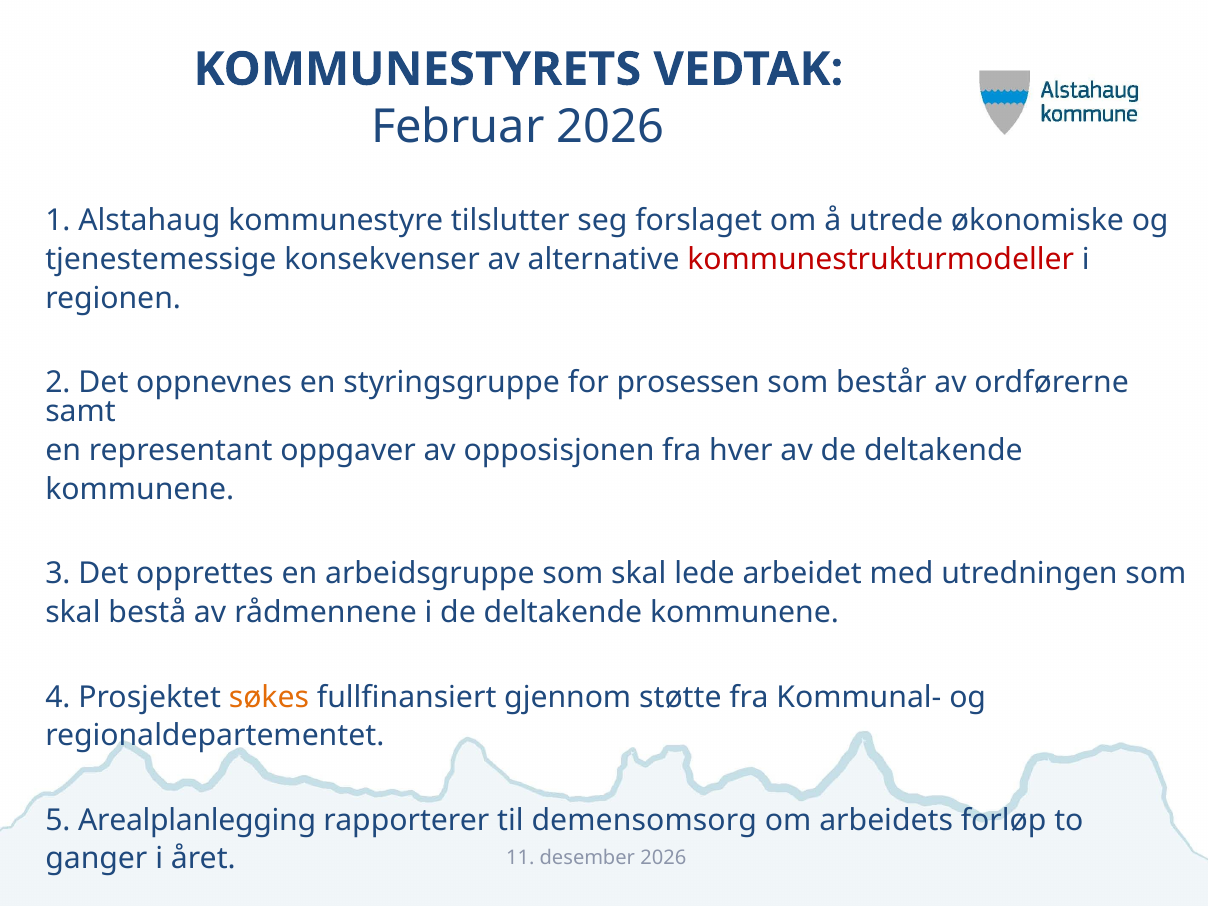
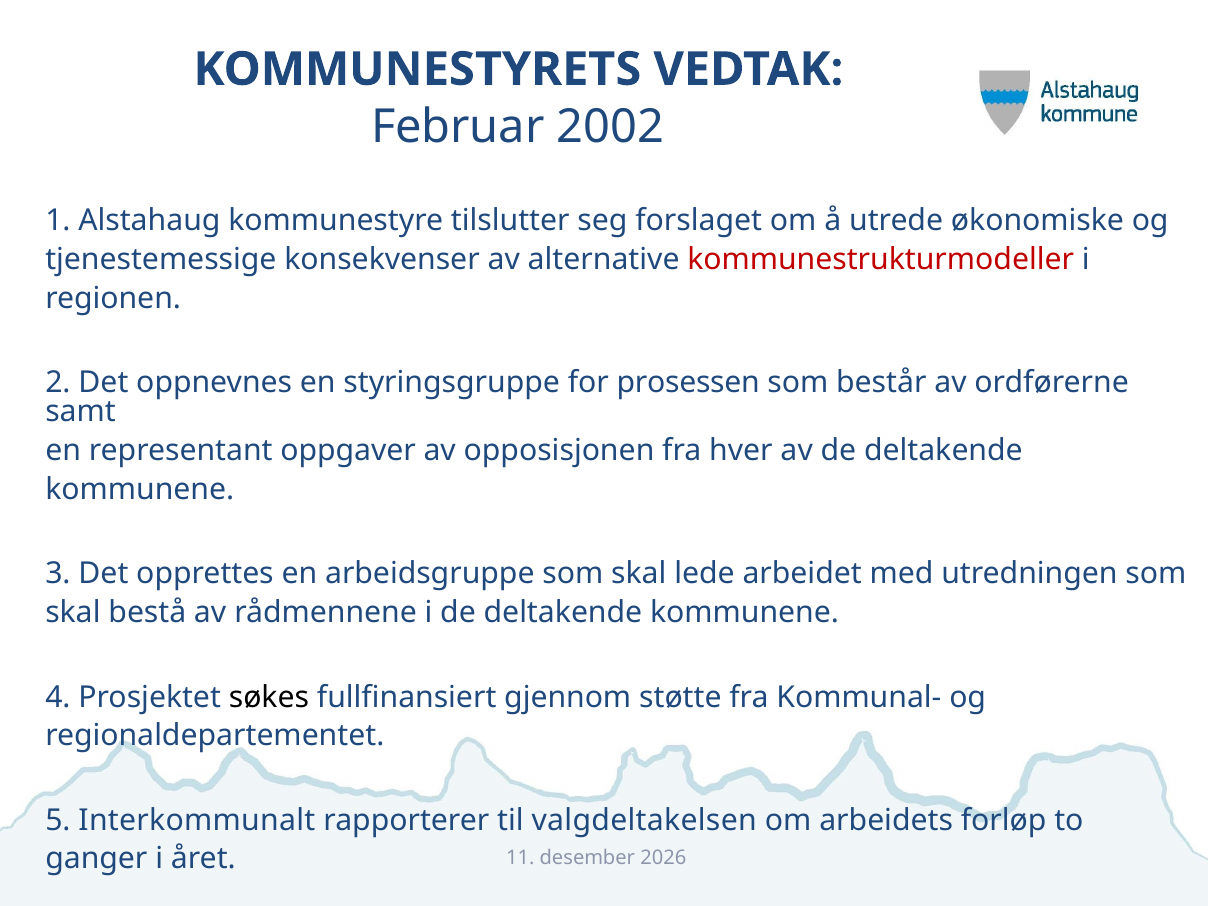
Februar 2026: 2026 -> 2002
søkes colour: orange -> black
Arealplanlegging: Arealplanlegging -> Interkommunalt
demensomsorg: demensomsorg -> valgdeltakelsen
